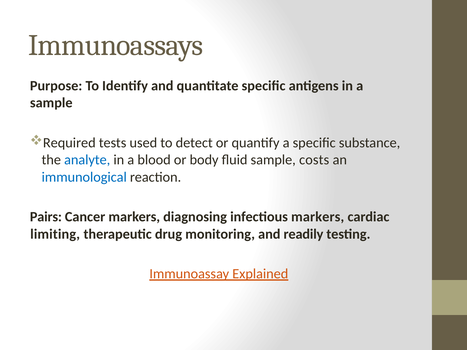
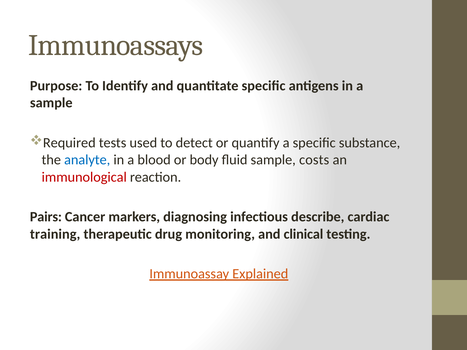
immunological colour: blue -> red
infectious markers: markers -> describe
limiting: limiting -> training
readily: readily -> clinical
